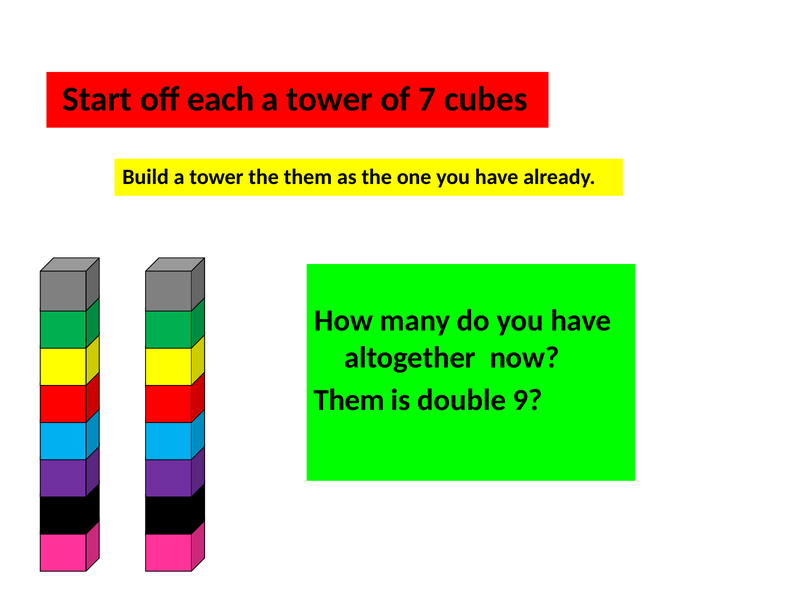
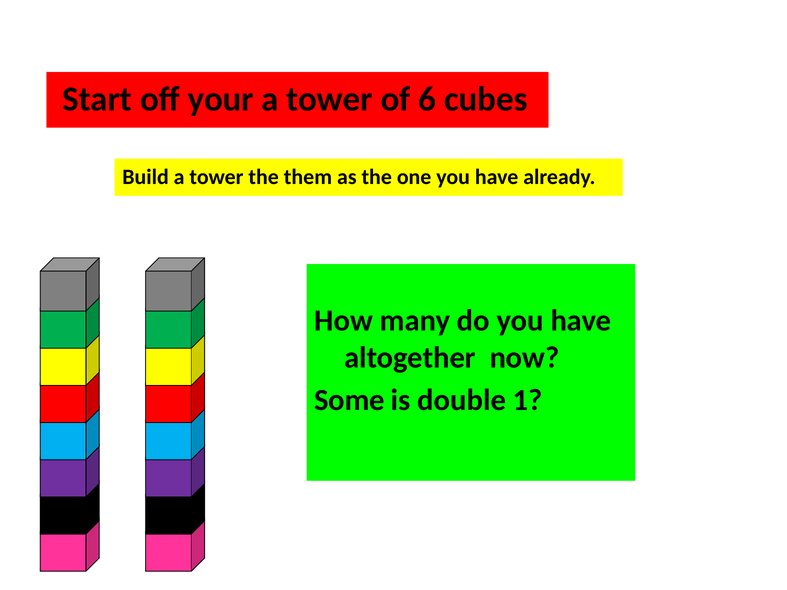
each: each -> your
7: 7 -> 6
Them at (349, 401): Them -> Some
9: 9 -> 1
